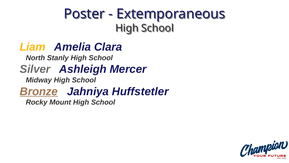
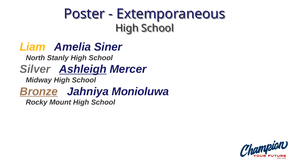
Clara: Clara -> Siner
Ashleigh underline: none -> present
Huffstetler: Huffstetler -> Monioluwa
